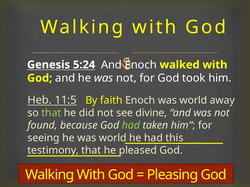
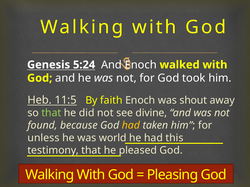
Enoch was world: world -> shout
had at (131, 126) colour: light green -> yellow
seeing: seeing -> unless
